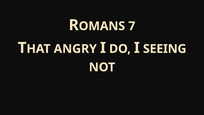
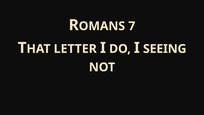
ANGRY: ANGRY -> LETTER
